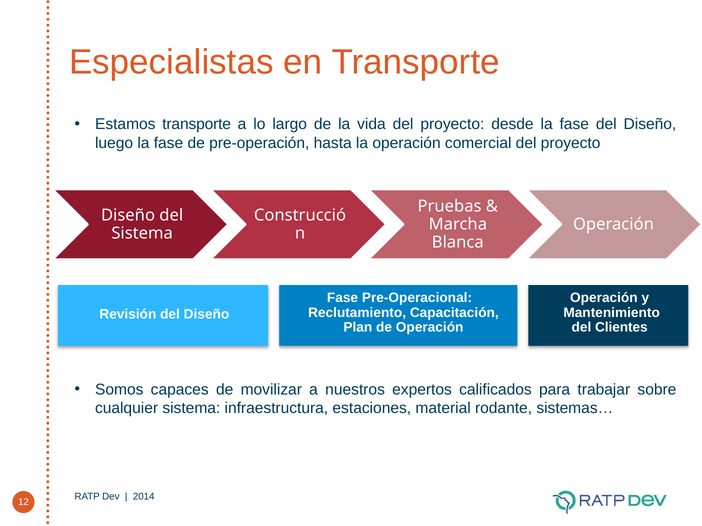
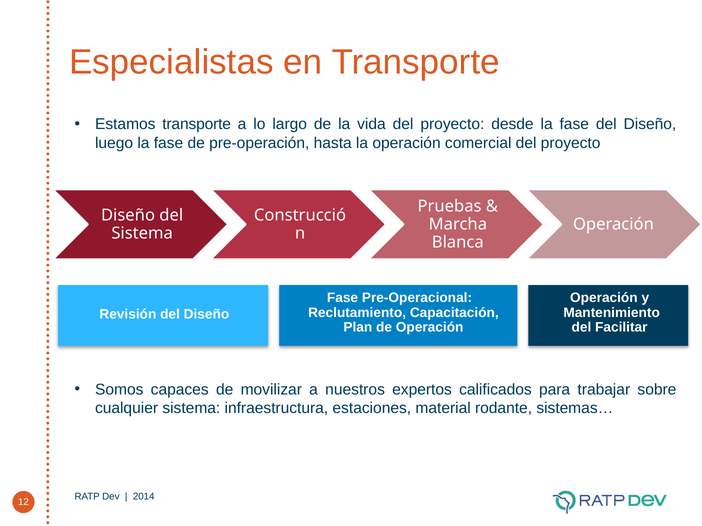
Clientes: Clientes -> Facilitar
